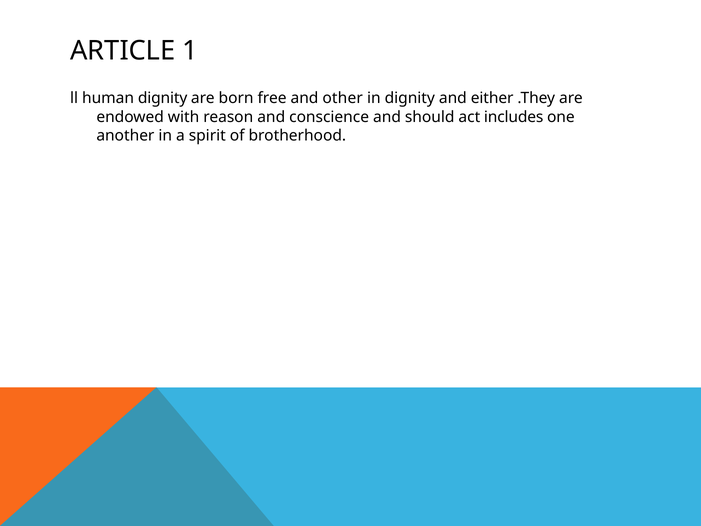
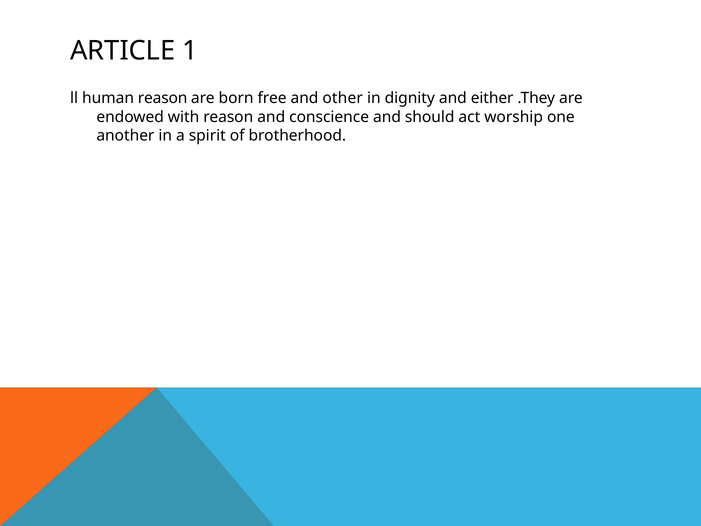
human dignity: dignity -> reason
includes: includes -> worship
